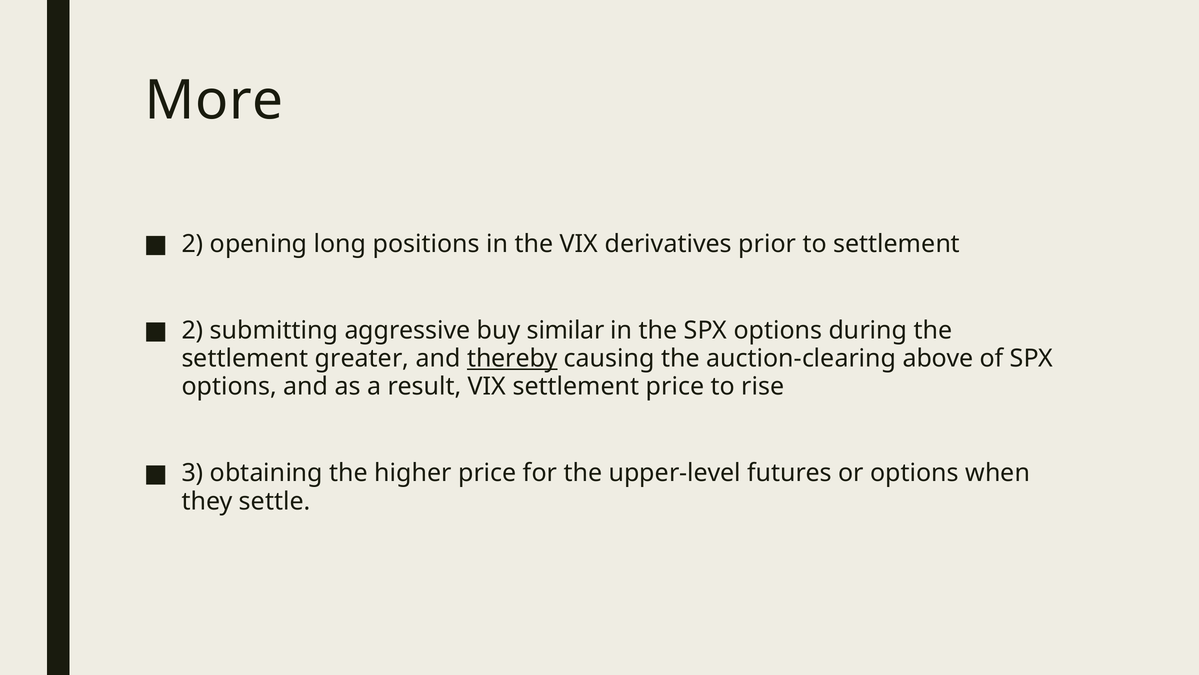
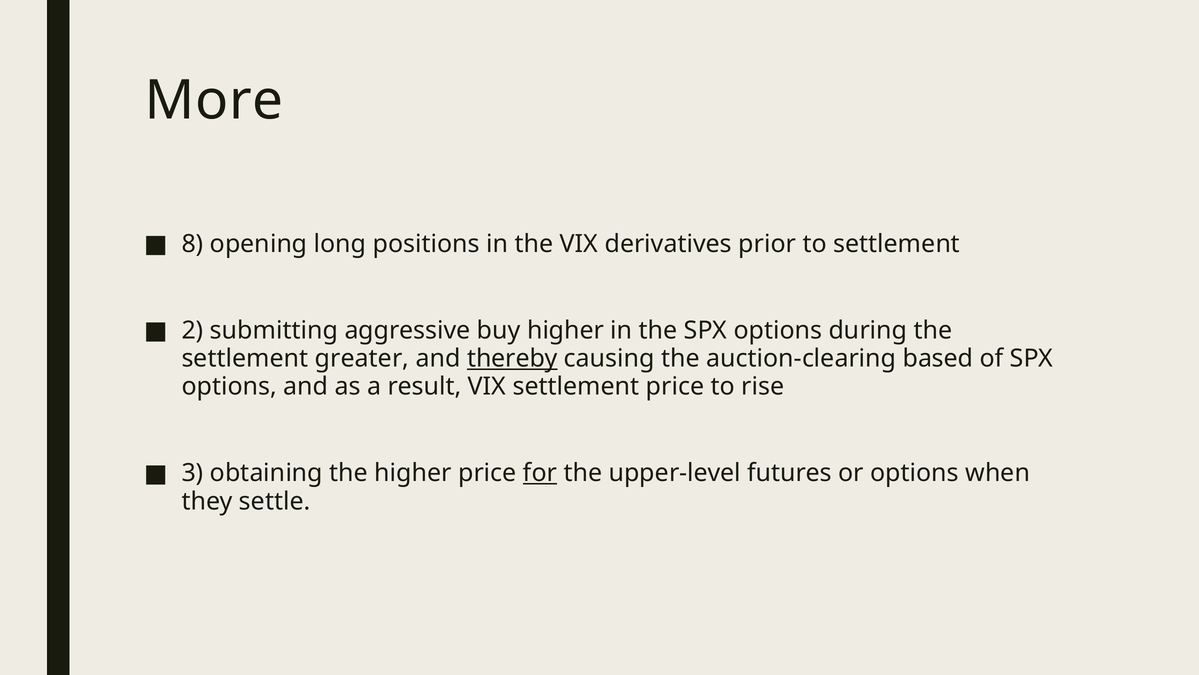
2 at (193, 244): 2 -> 8
buy similar: similar -> higher
above: above -> based
for underline: none -> present
